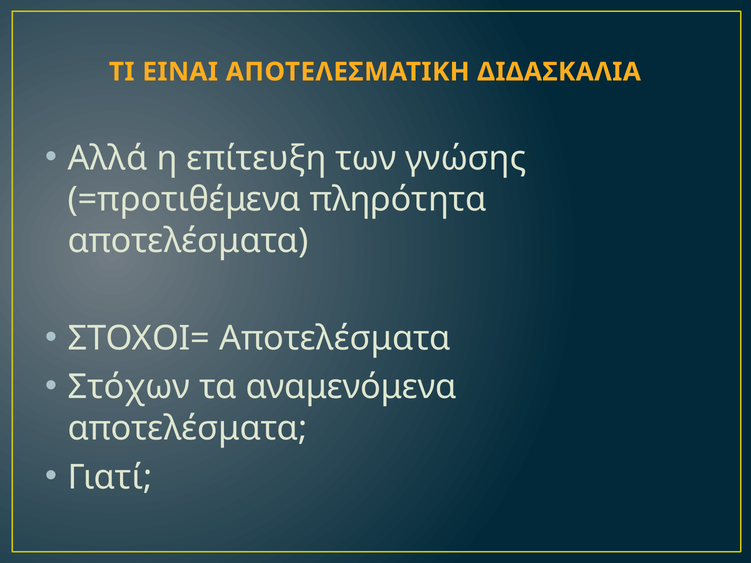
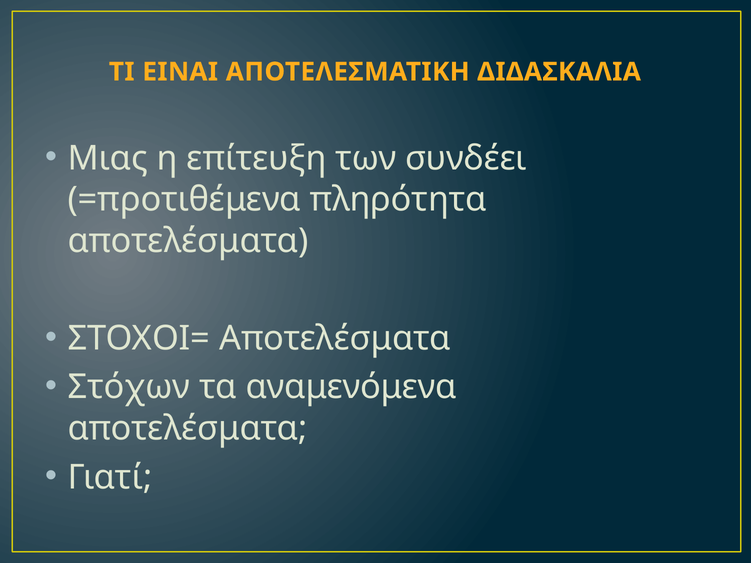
Αλλά: Αλλά -> Μιας
γνώσης: γνώσης -> συνδέει
